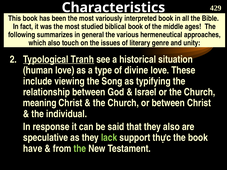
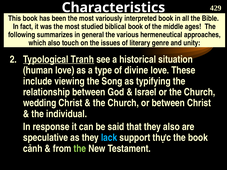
meaning: meaning -> wedding
lack colour: light green -> light blue
have: have -> cảnh
